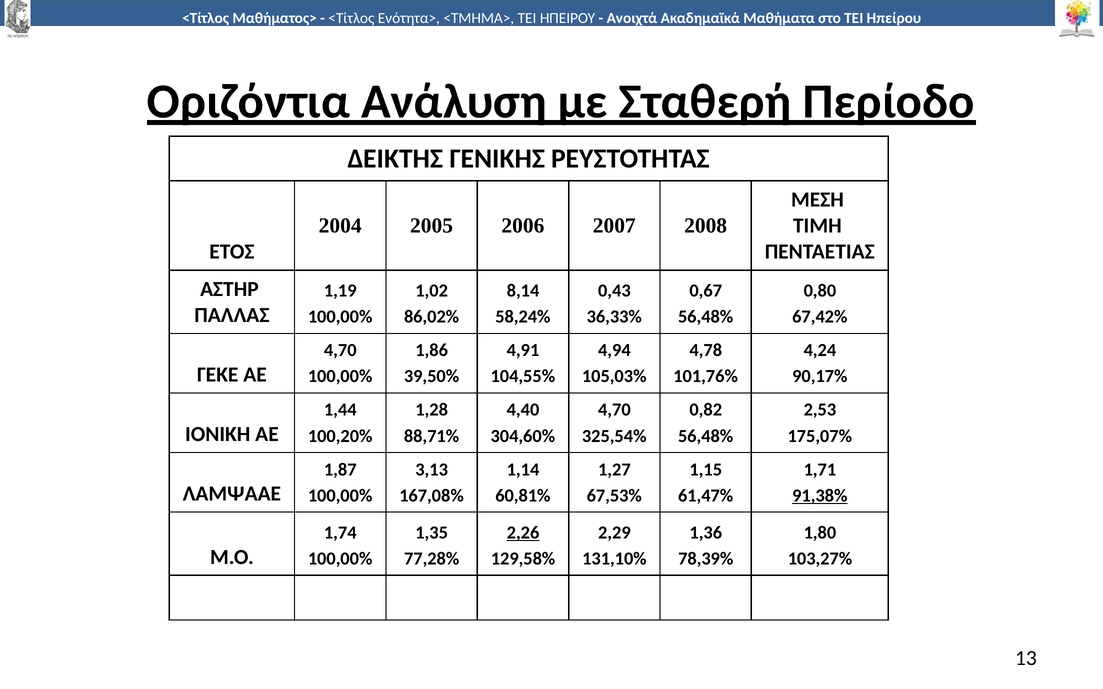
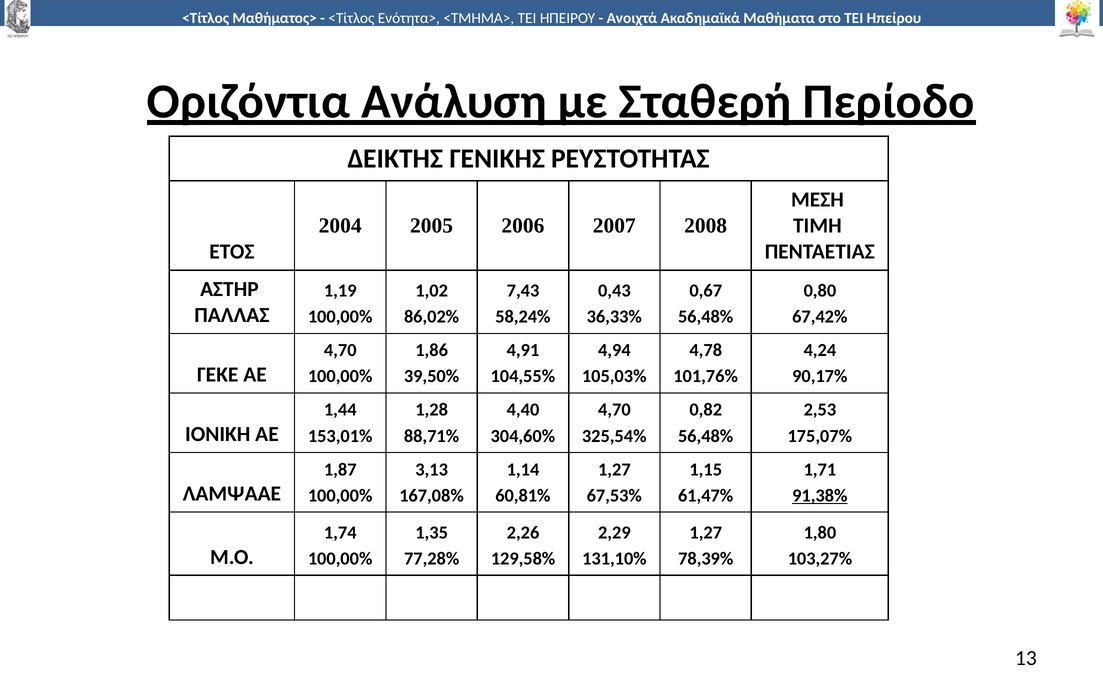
8,14: 8,14 -> 7,43
100,20%: 100,20% -> 153,01%
2,26 underline: present -> none
1,36 at (706, 533): 1,36 -> 1,27
